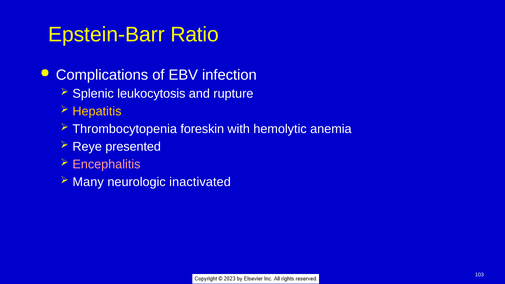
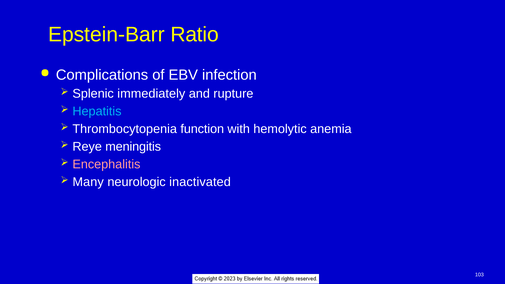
leukocytosis: leukocytosis -> immediately
Hepatitis colour: yellow -> light blue
foreskin: foreskin -> function
presented: presented -> meningitis
